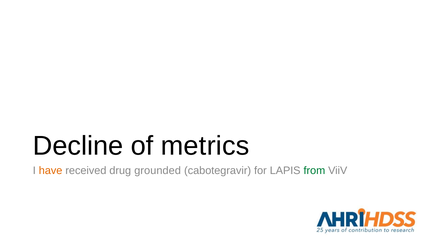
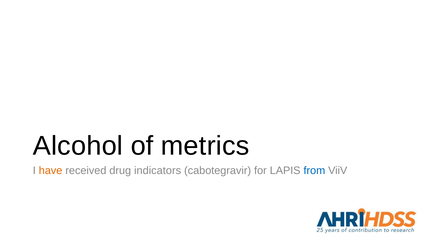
Decline: Decline -> Alcohol
grounded: grounded -> indicators
from colour: green -> blue
